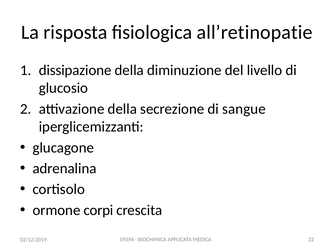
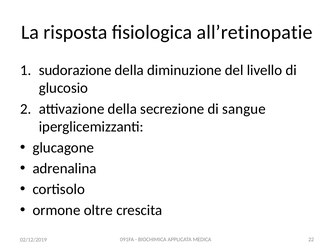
dissipazione: dissipazione -> sudorazione
corpi: corpi -> oltre
